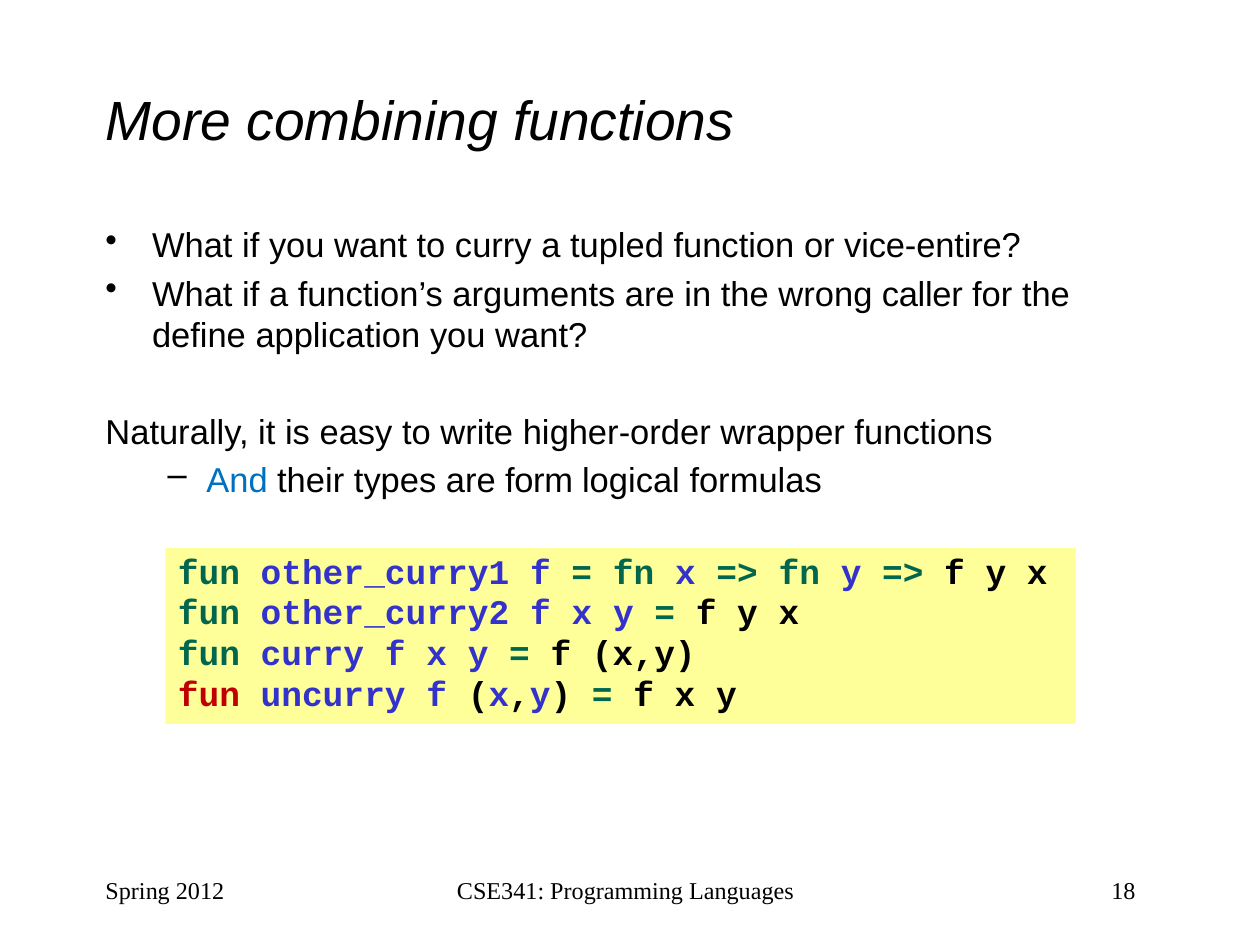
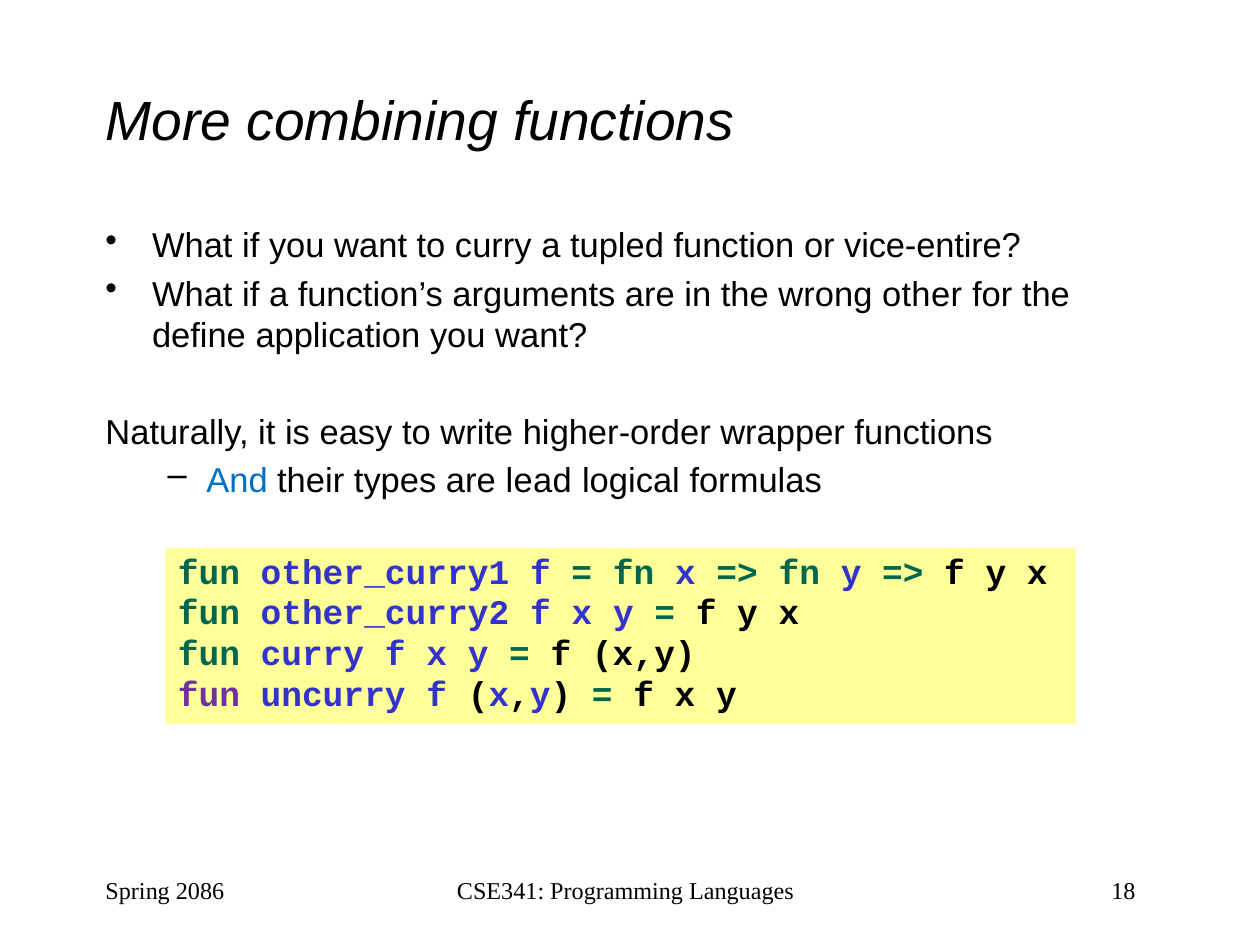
caller: caller -> other
form: form -> lead
fun at (209, 695) colour: red -> purple
2012: 2012 -> 2086
